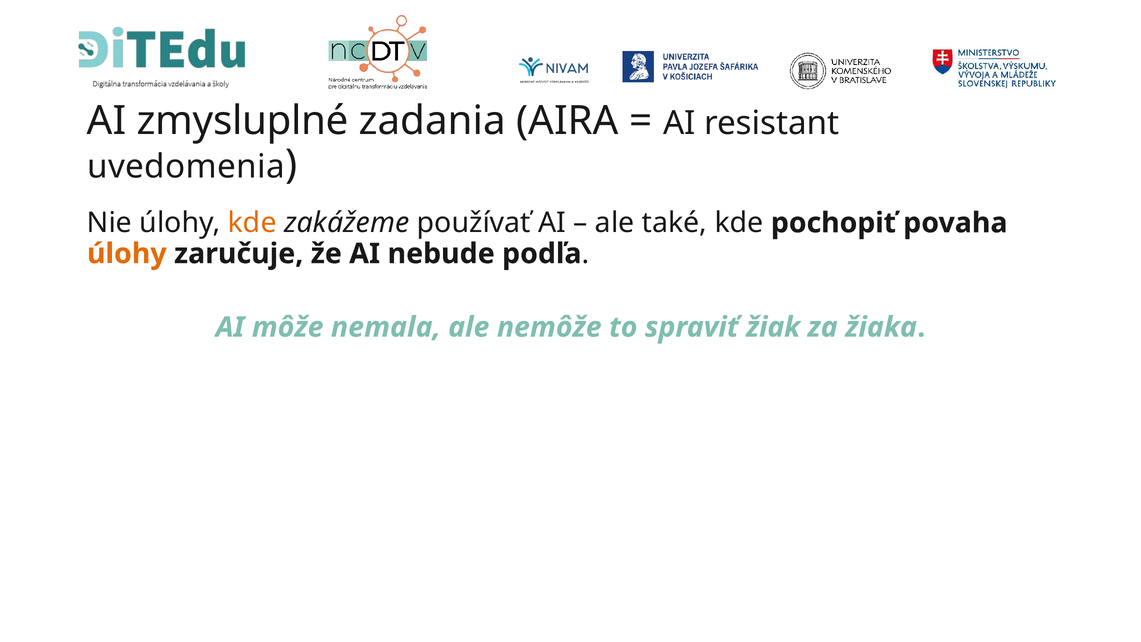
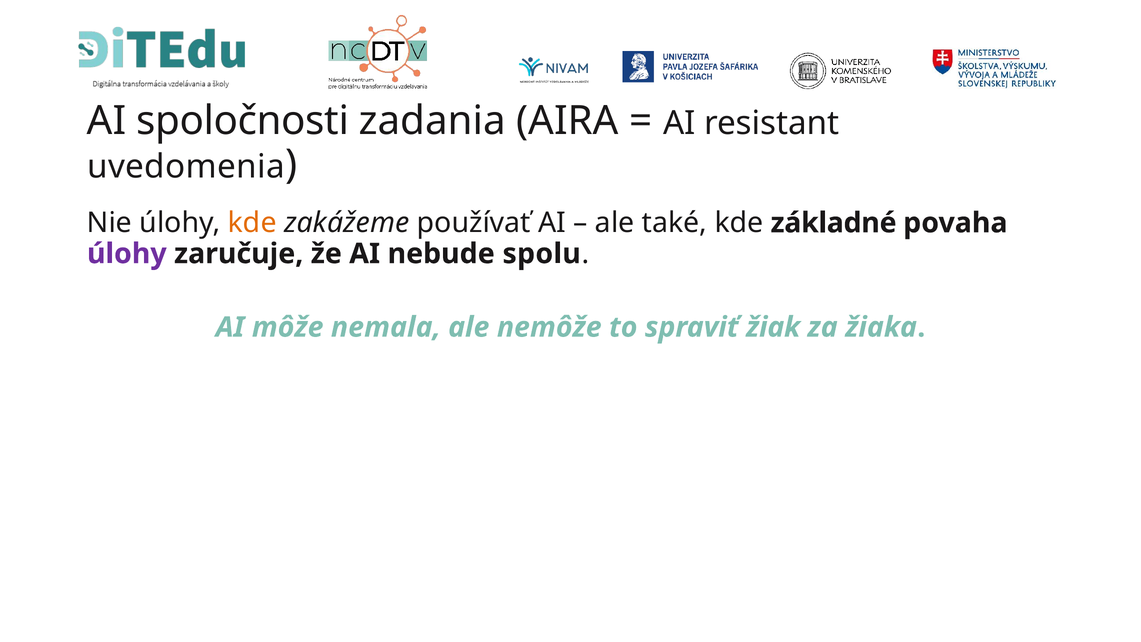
zmysluplné: zmysluplné -> spoločnosti
pochopiť: pochopiť -> základné
úlohy at (127, 254) colour: orange -> purple
podľa: podľa -> spolu
